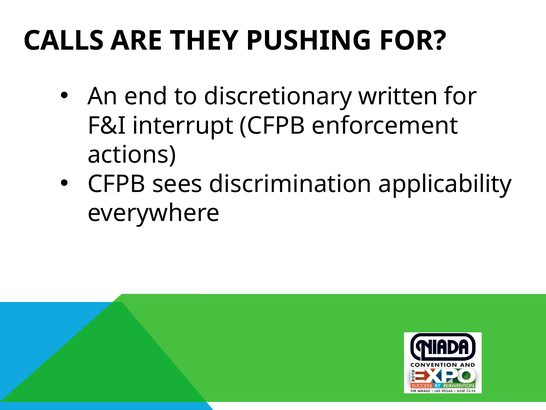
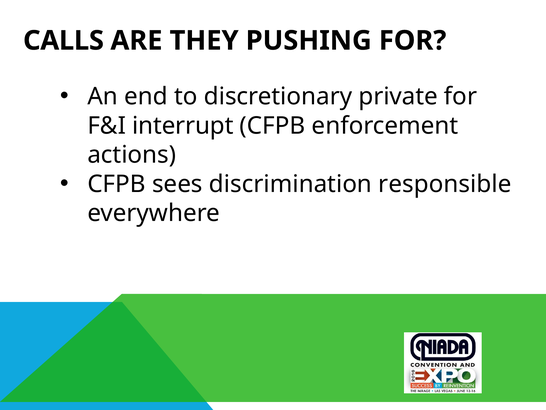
written: written -> private
applicability: applicability -> responsible
